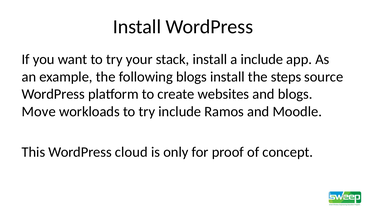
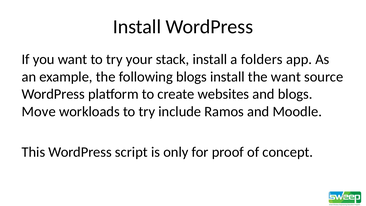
a include: include -> folders
the steps: steps -> want
cloud: cloud -> script
